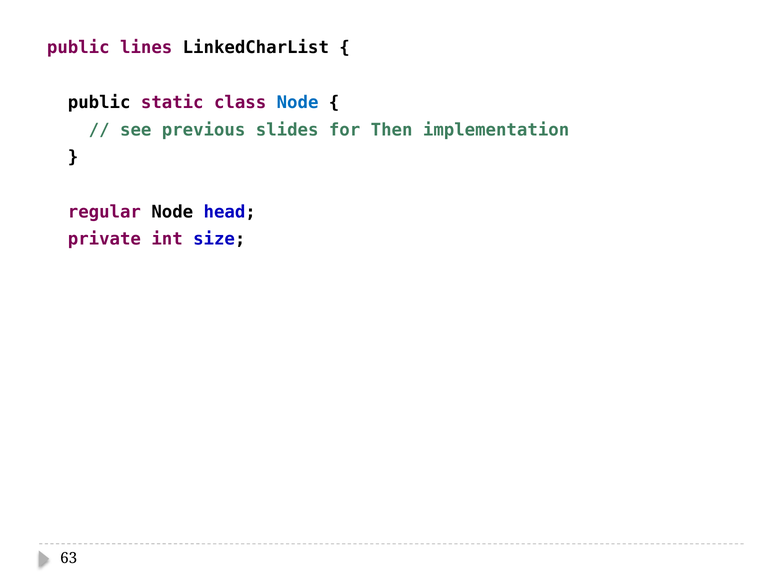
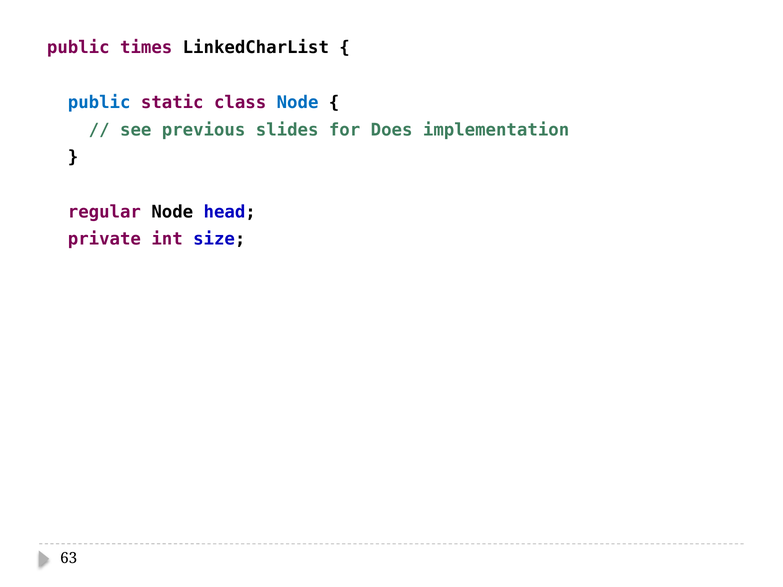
lines: lines -> times
public at (99, 102) colour: black -> blue
Then: Then -> Does
